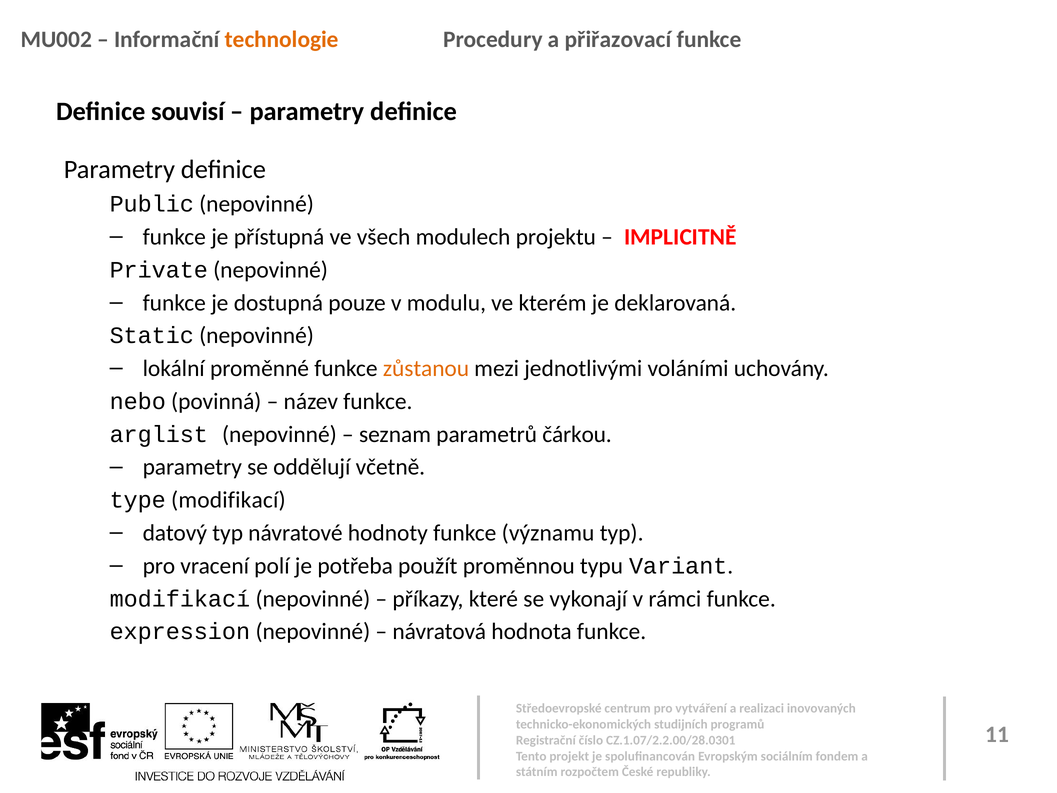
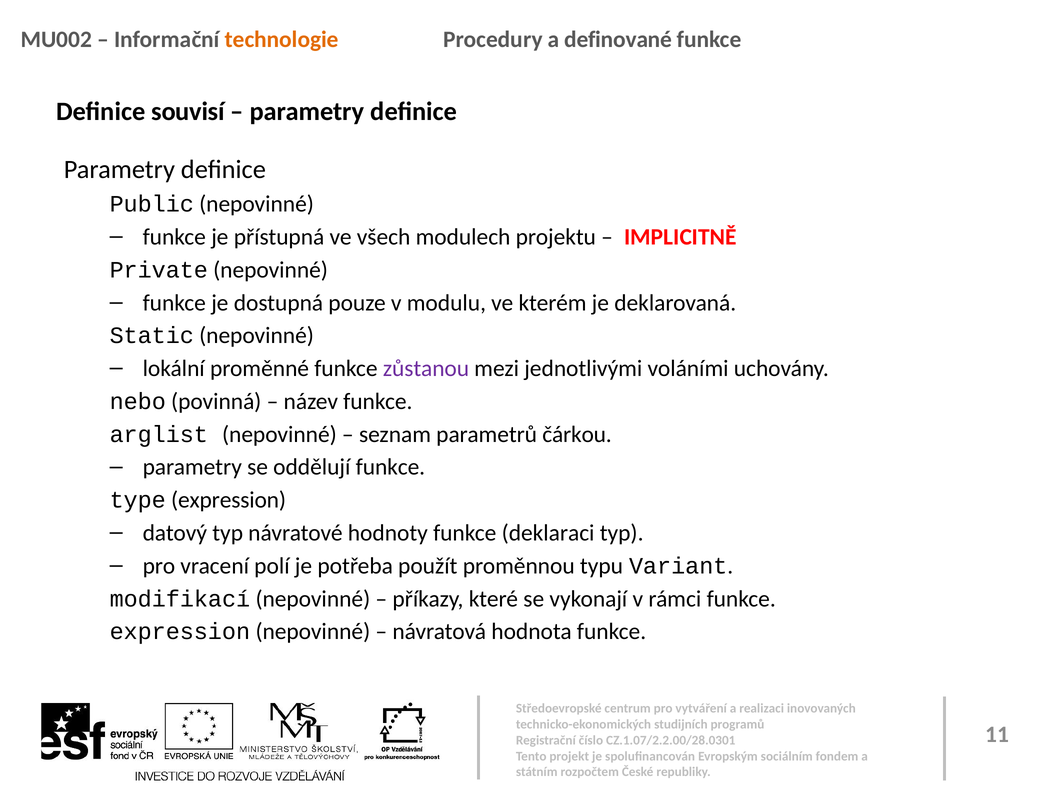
přiřazovací: přiřazovací -> definované
zůstanou colour: orange -> purple
oddělují včetně: včetně -> funkce
type modifikací: modifikací -> expression
významu: významu -> deklaraci
